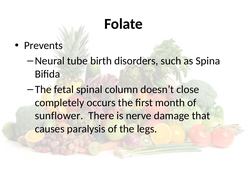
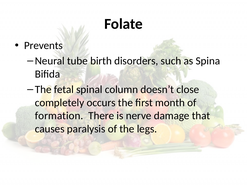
sunflower: sunflower -> formation
